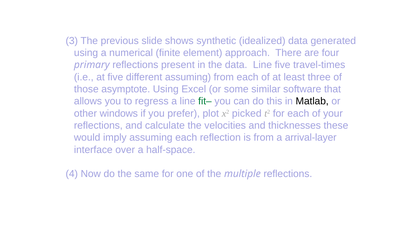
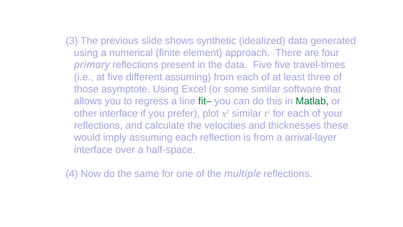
data Line: Line -> Five
Matlab colour: black -> green
other windows: windows -> interface
x2 picked: picked -> similar
